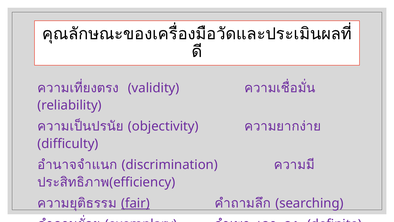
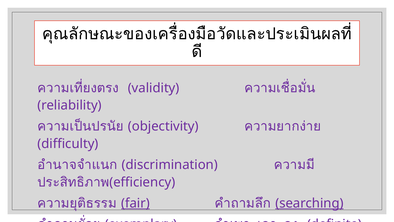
searching underline: none -> present
